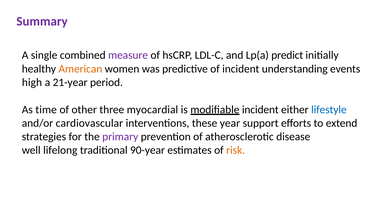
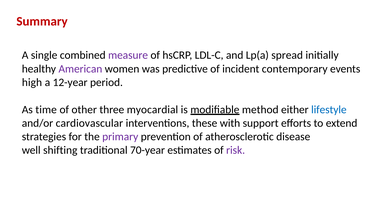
Summary colour: purple -> red
predict: predict -> spread
American colour: orange -> purple
understanding: understanding -> contemporary
21-year: 21-year -> 12-year
modifiable incident: incident -> method
year: year -> with
lifelong: lifelong -> shifting
90-year: 90-year -> 70-year
risk colour: orange -> purple
